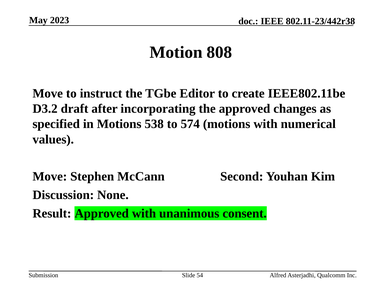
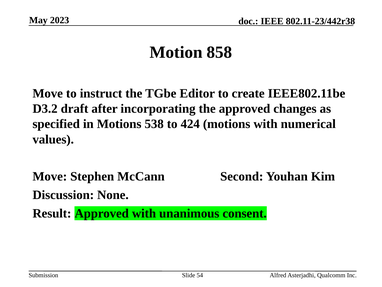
808: 808 -> 858
574: 574 -> 424
